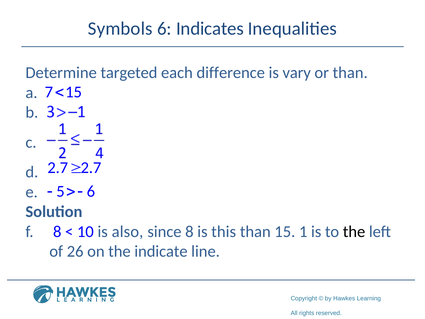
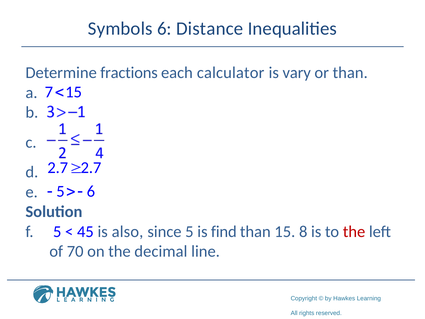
Indicates: Indicates -> Distance
targeted: targeted -> fractions
difference: difference -> calculator
8 at (57, 231): 8 -> 5
10: 10 -> 45
since 8: 8 -> 5
this: this -> find
1: 1 -> 8
the at (354, 231) colour: black -> red
26: 26 -> 70
indicate: indicate -> decimal
